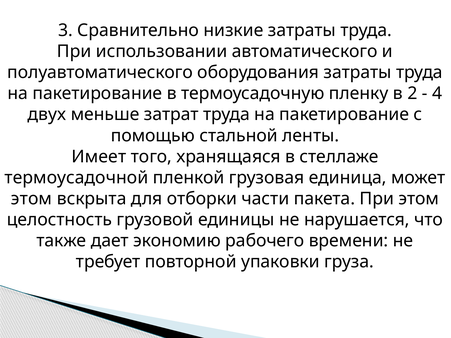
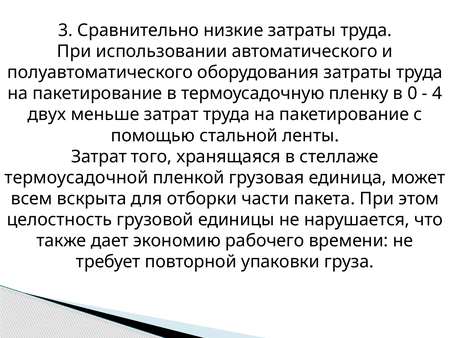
2: 2 -> 0
Имеет at (99, 157): Имеет -> Затрат
этом at (32, 199): этом -> всем
